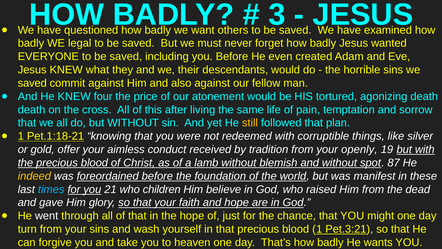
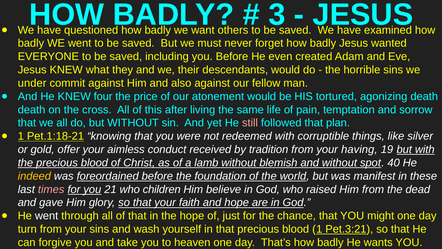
WE legal: legal -> went
saved at (32, 83): saved -> under
still colour: yellow -> pink
openly: openly -> having
87: 87 -> 40
times colour: light blue -> pink
